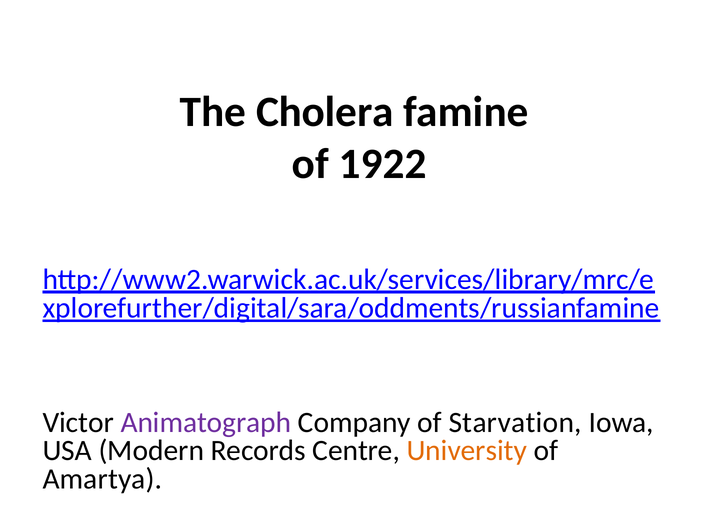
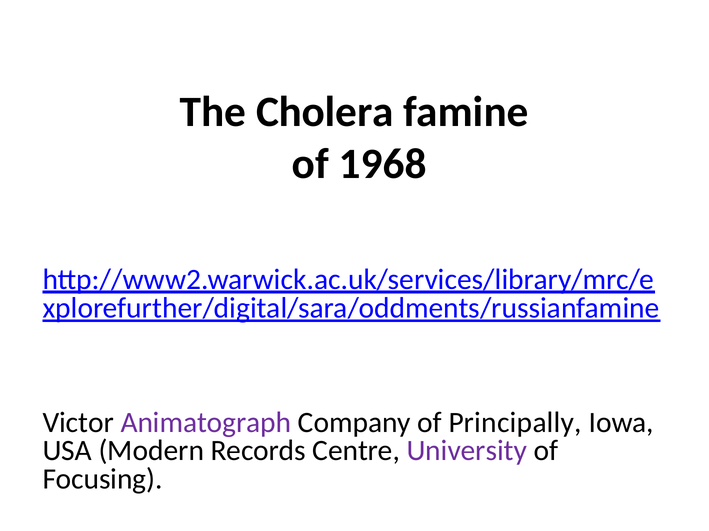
1922: 1922 -> 1968
Starvation: Starvation -> Principally
University colour: orange -> purple
Amartya: Amartya -> Focusing
